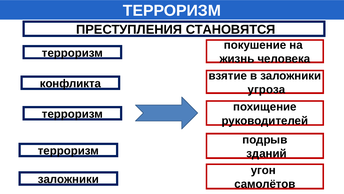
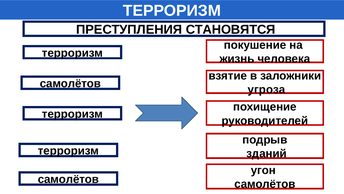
конфликта at (70, 83): конфликта -> самолётов
заложники at (68, 179): заложники -> самолётов
